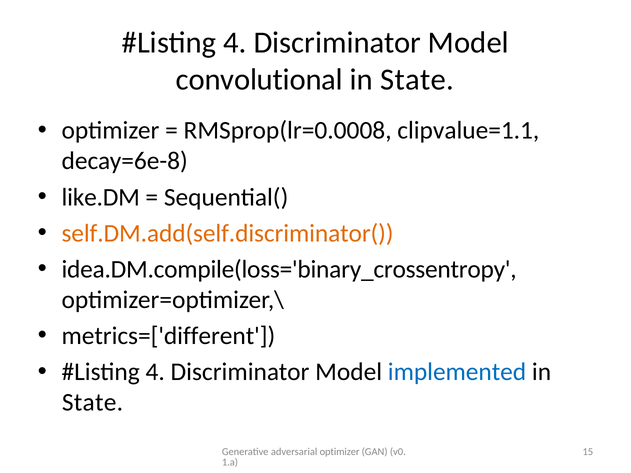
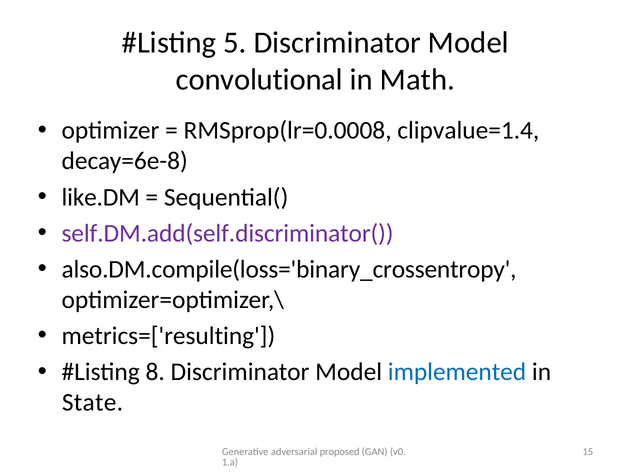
4 at (235, 43): 4 -> 5
State at (417, 79): State -> Math
clipvalue=1.1: clipvalue=1.1 -> clipvalue=1.4
self.DM.add(self.discriminator( colour: orange -> purple
idea.DM.compile(loss='binary_crossentropy: idea.DM.compile(loss='binary_crossentropy -> also.DM.compile(loss='binary_crossentropy
metrics=['different: metrics=['different -> metrics=['resulting
4 at (155, 372): 4 -> 8
adversarial optimizer: optimizer -> proposed
